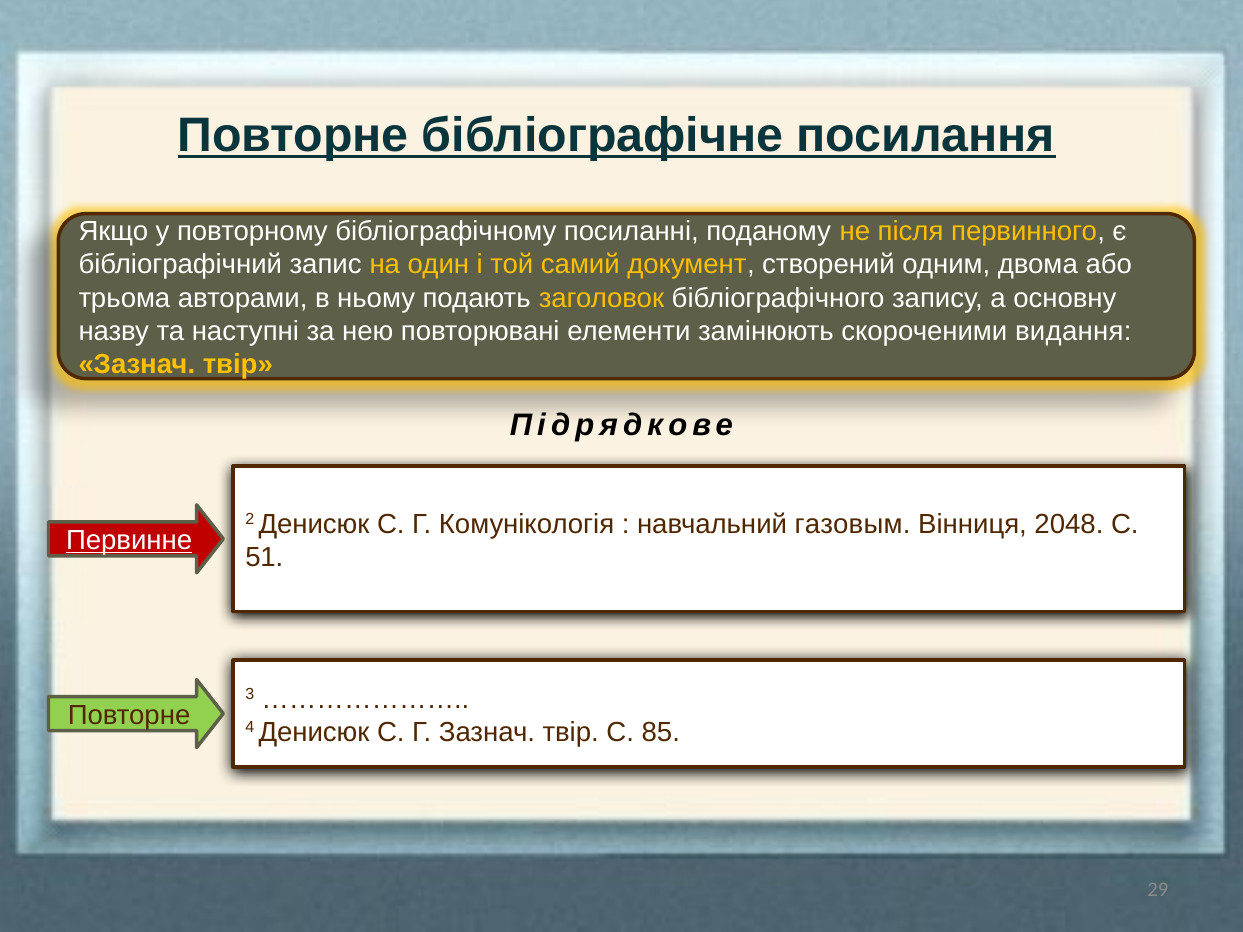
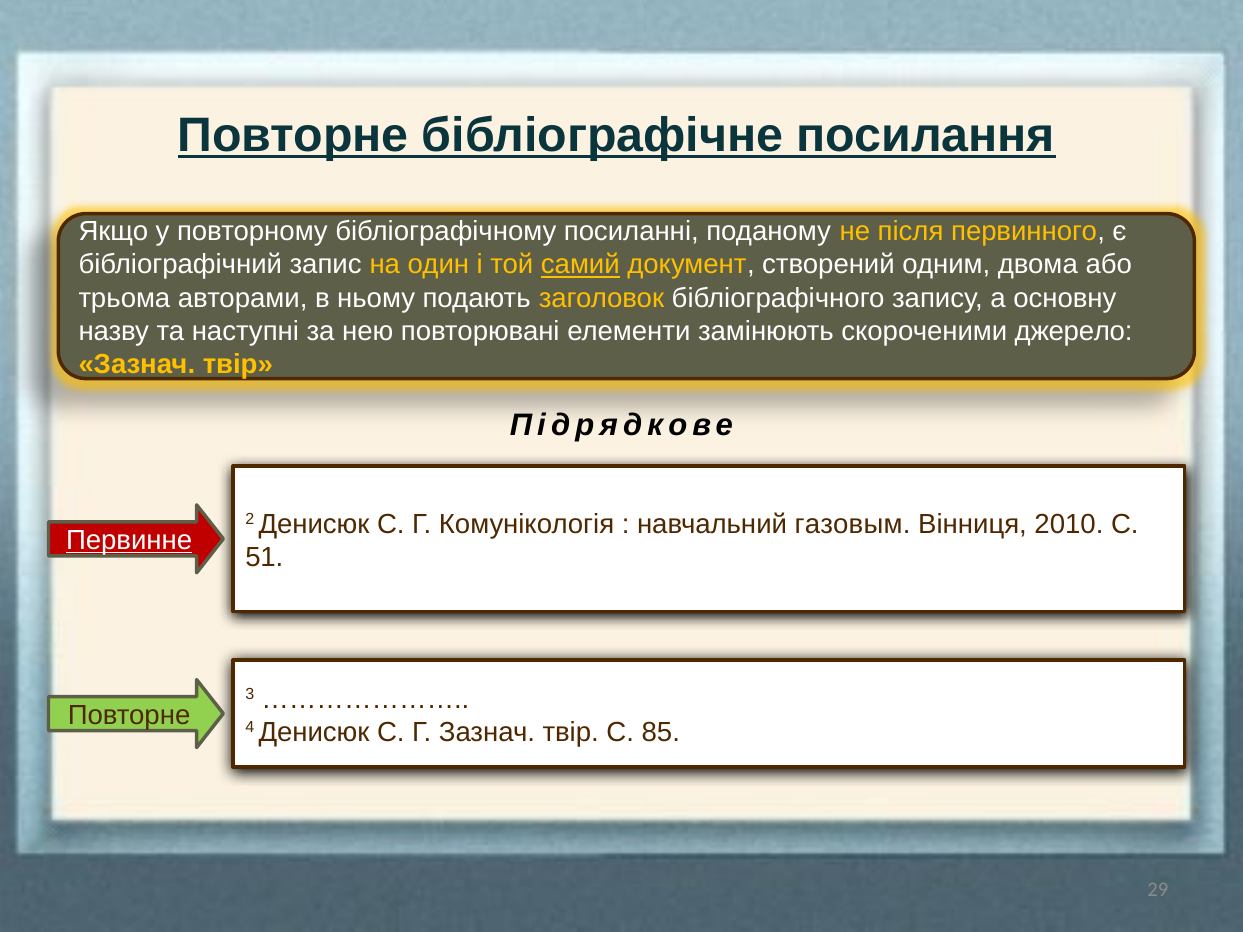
самий underline: none -> present
видання: видання -> джерело
2048: 2048 -> 2010
